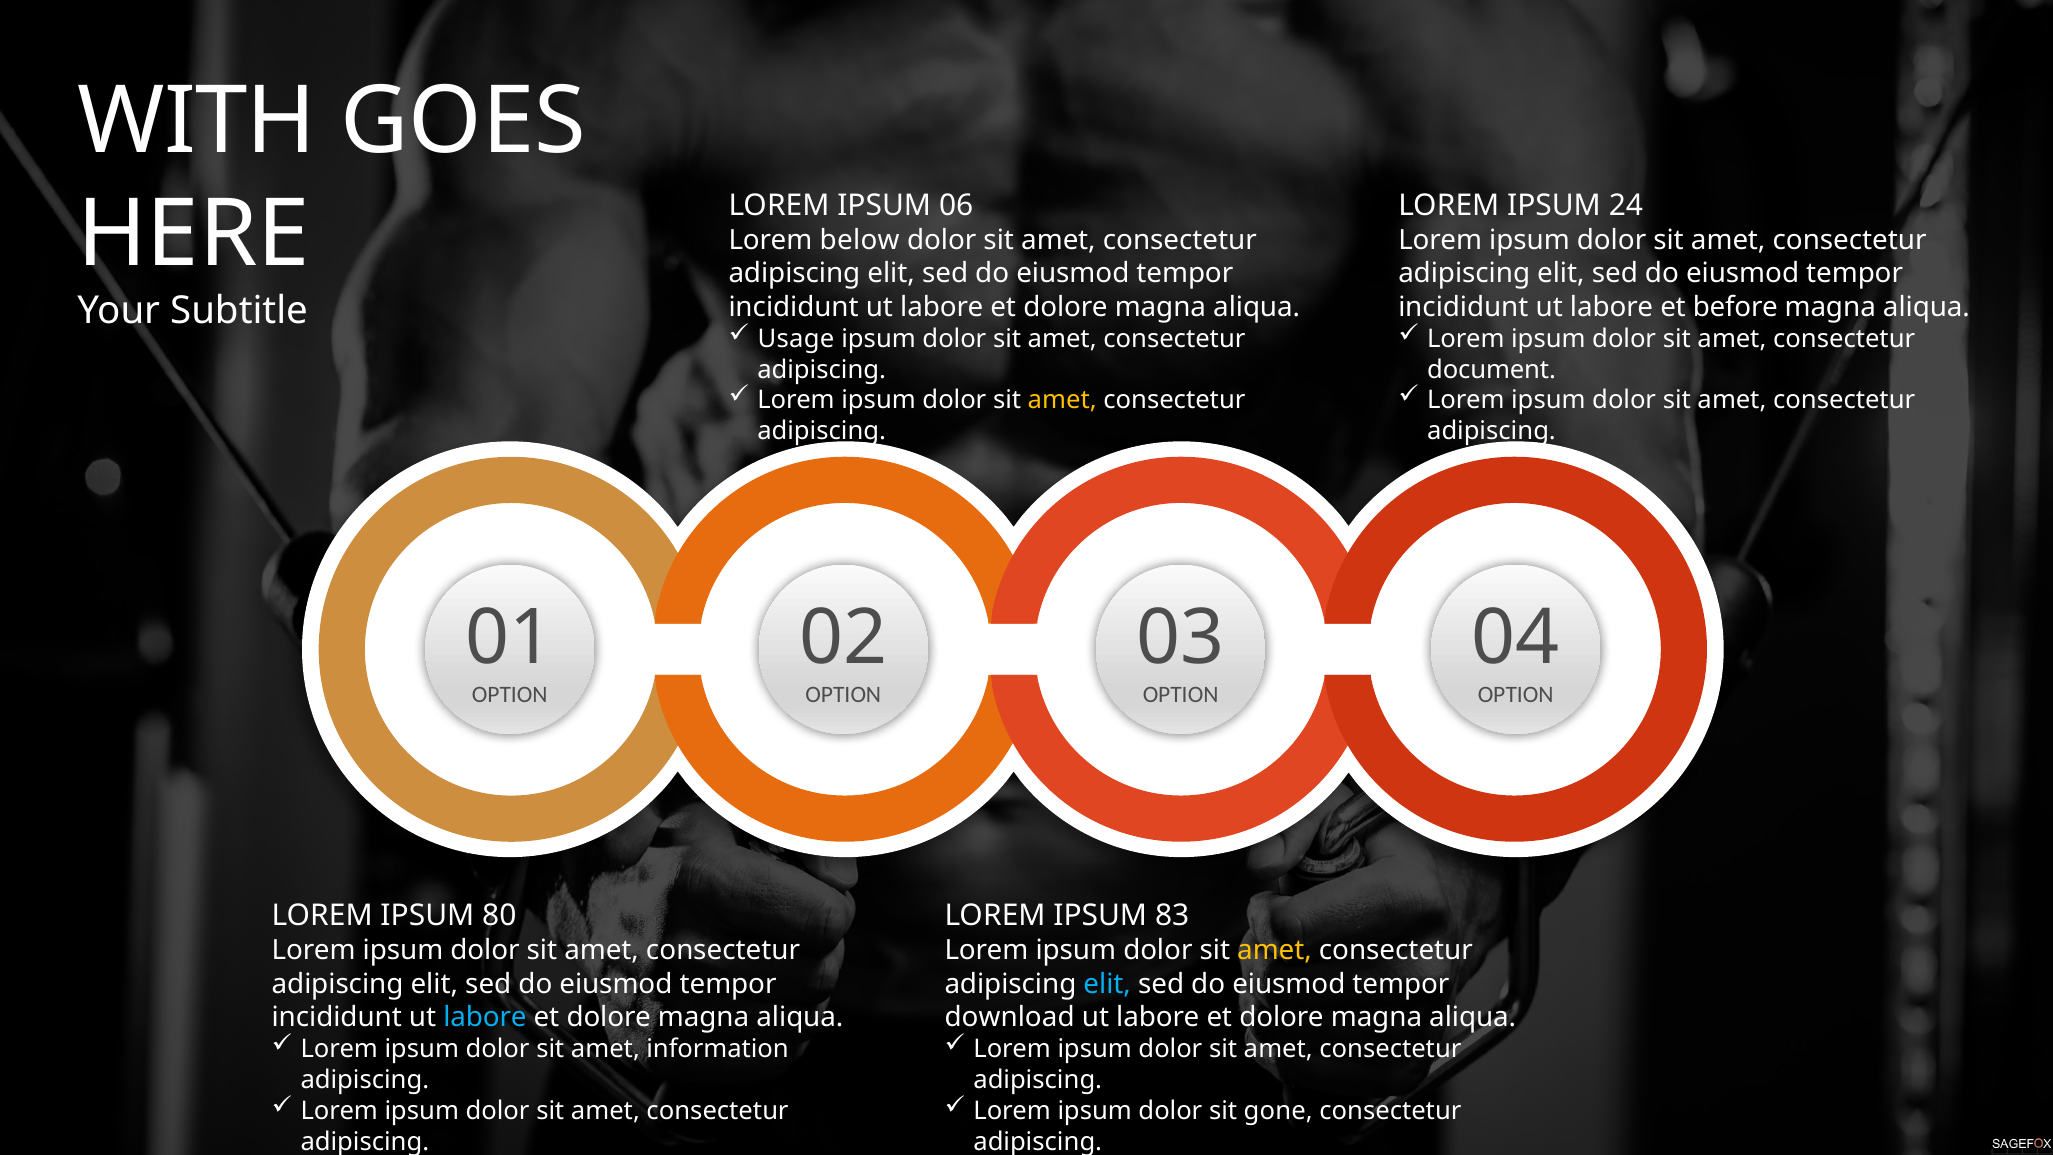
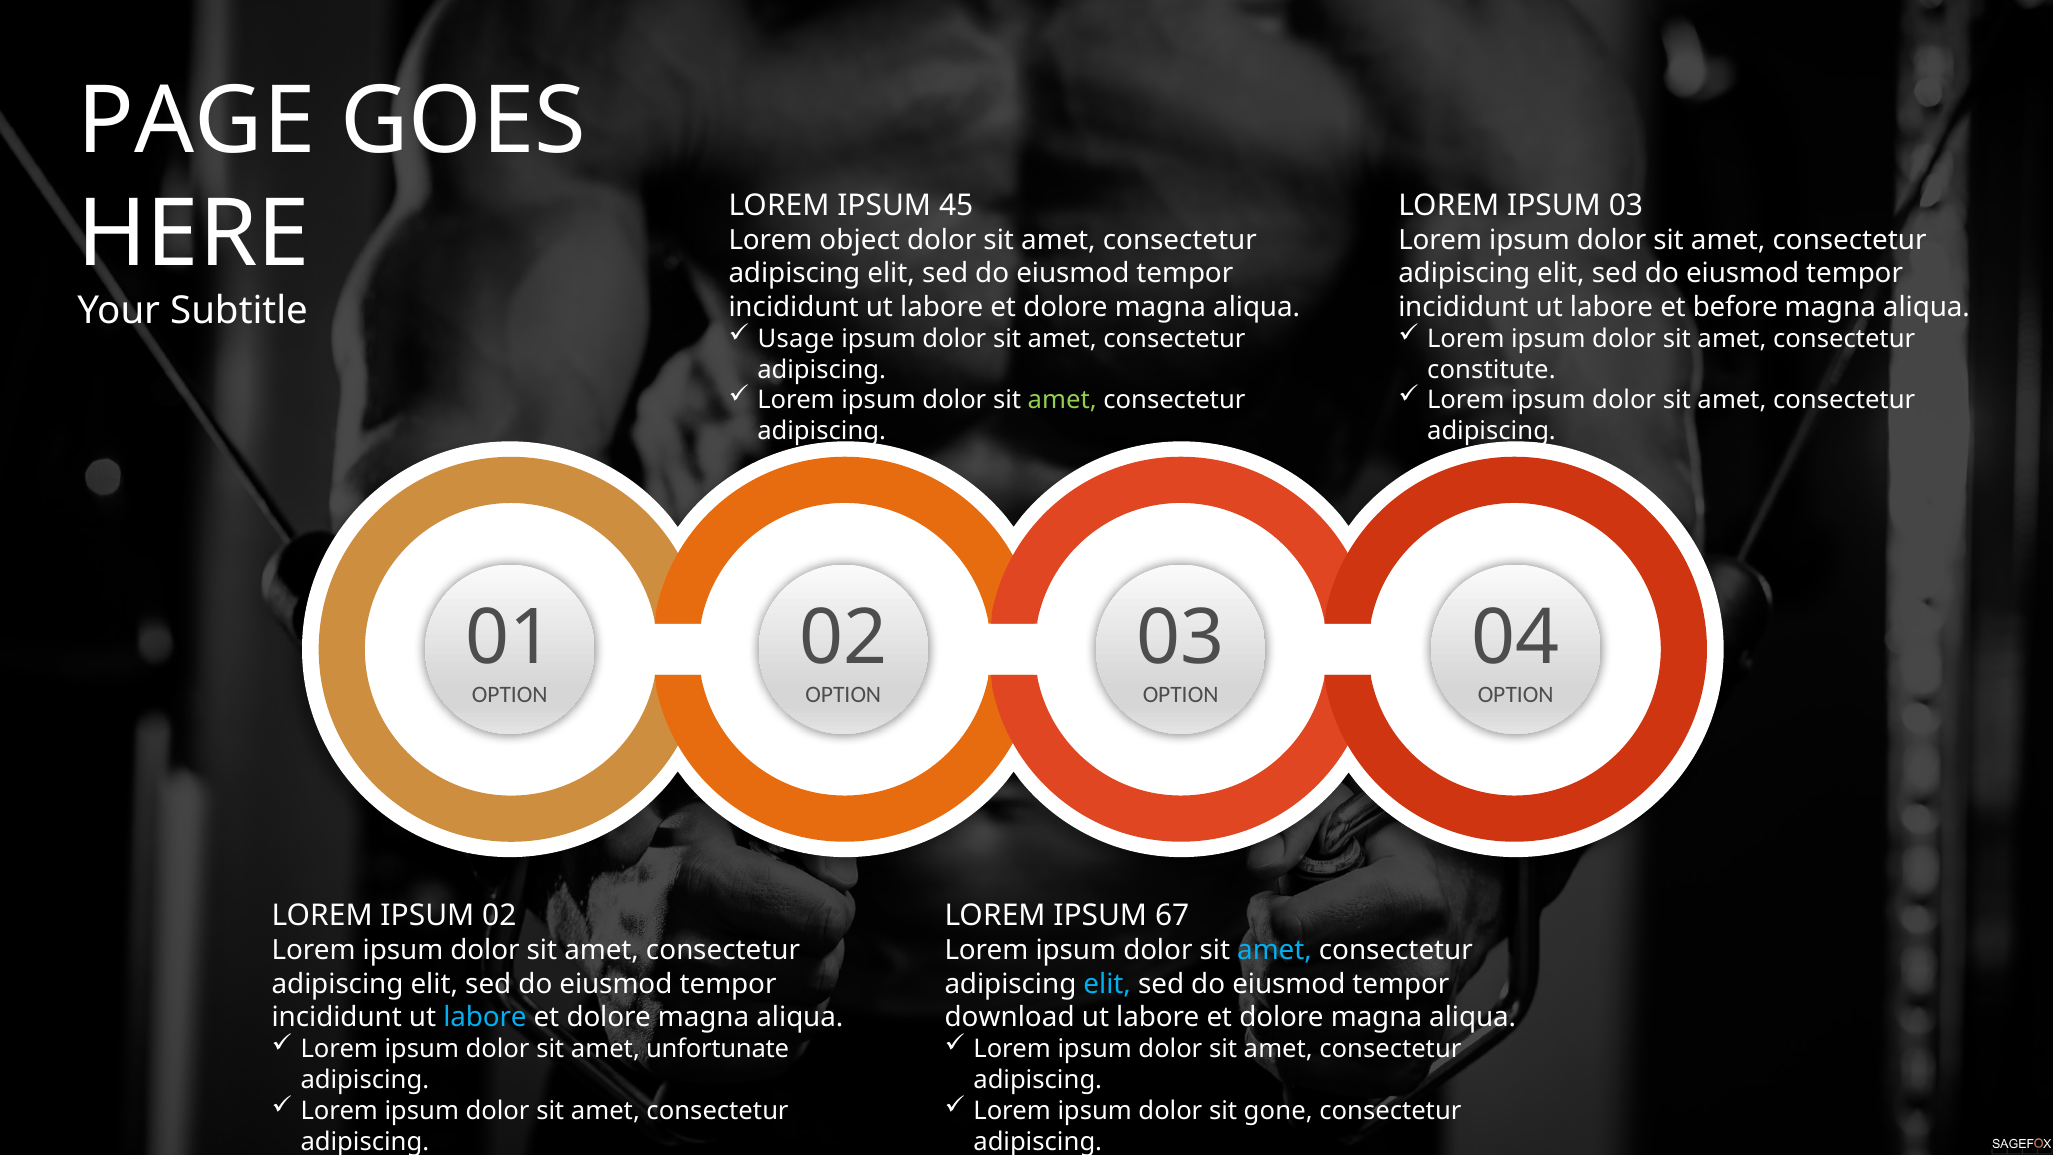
WITH: WITH -> PAGE
06: 06 -> 45
IPSUM 24: 24 -> 03
below: below -> object
document: document -> constitute
amet at (1062, 400) colour: yellow -> light green
IPSUM 80: 80 -> 02
83: 83 -> 67
amet at (1275, 950) colour: yellow -> light blue
information: information -> unfortunate
